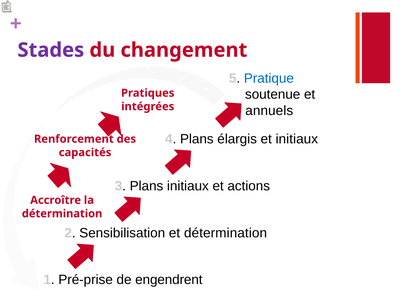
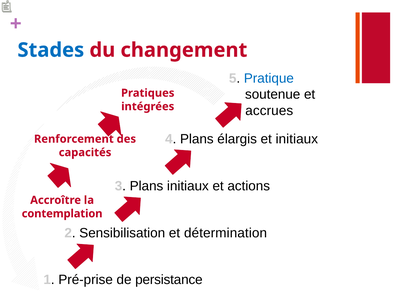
Stades colour: purple -> blue
annuels: annuels -> accrues
détermination at (62, 213): détermination -> contemplation
engendrent: engendrent -> persistance
